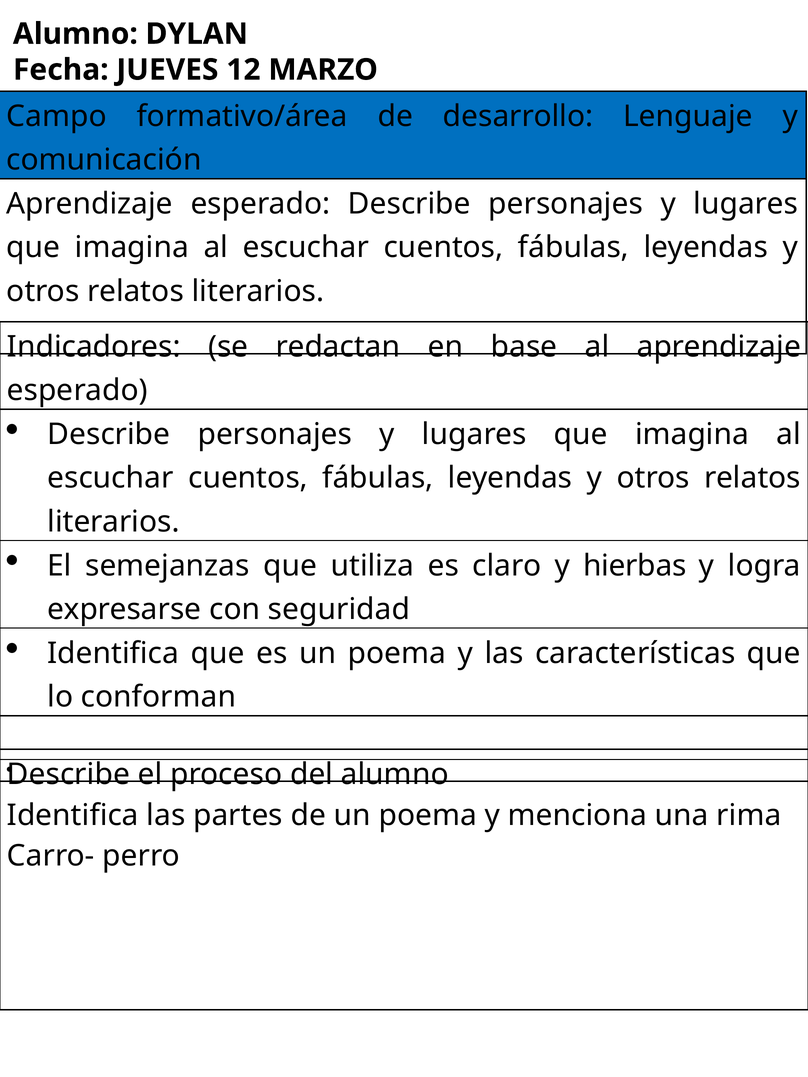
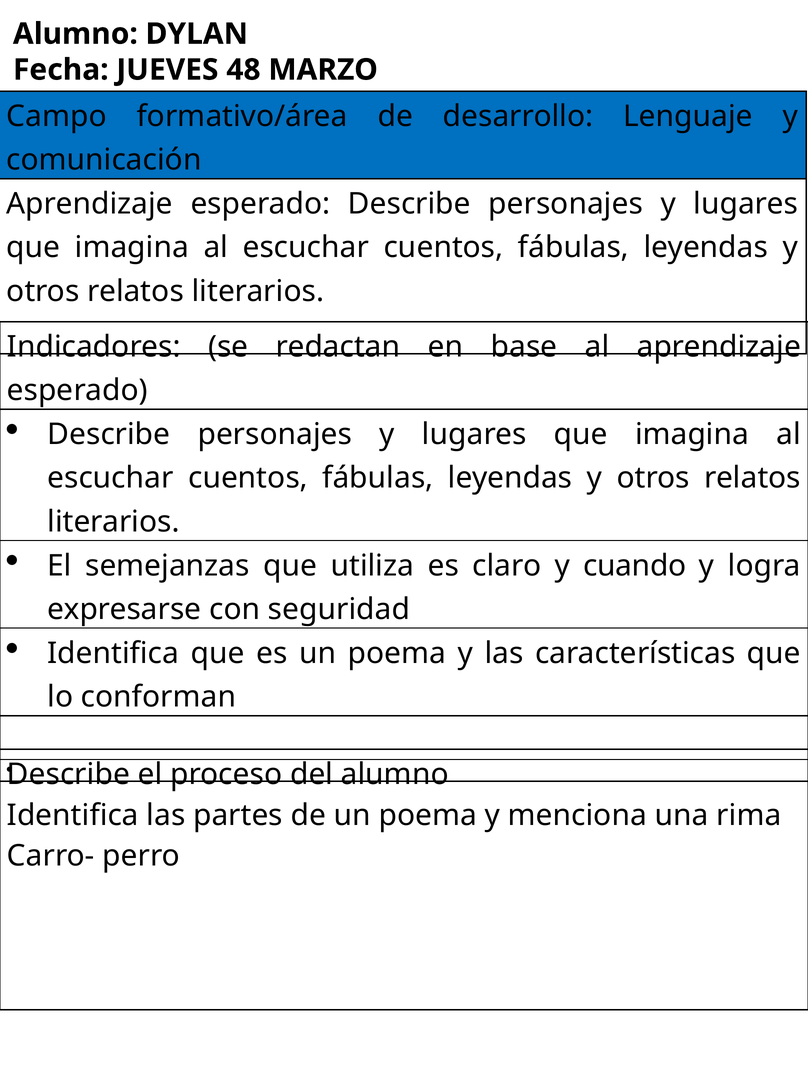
12: 12 -> 48
hierbas: hierbas -> cuando
